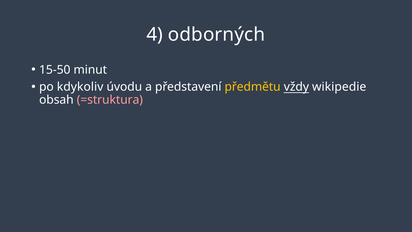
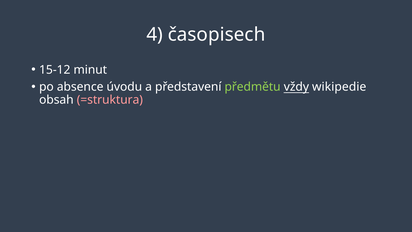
odborných: odborných -> časopisech
15-50: 15-50 -> 15-12
kdykoliv: kdykoliv -> absence
předmětu colour: yellow -> light green
